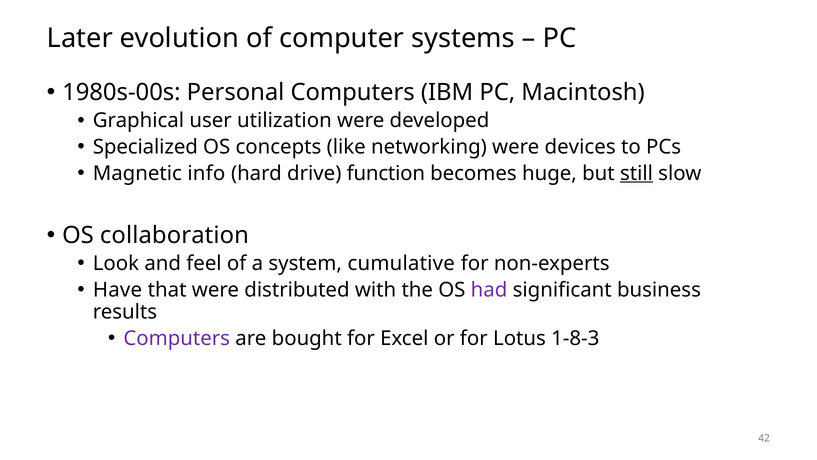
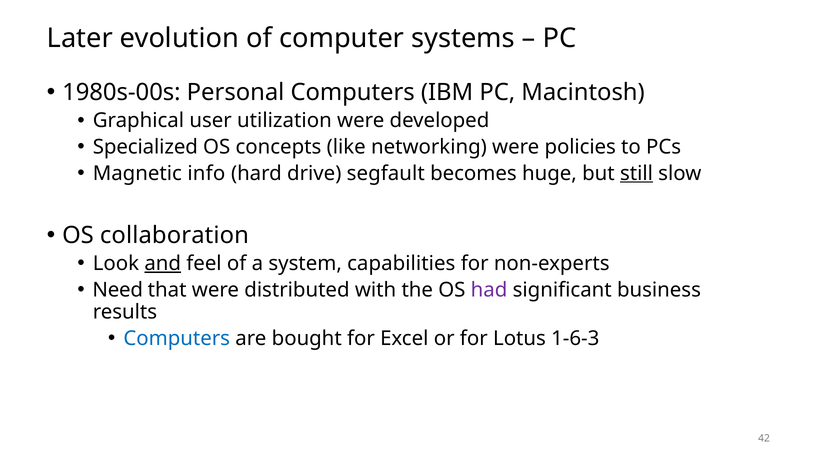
devices: devices -> policies
function: function -> segfault
and underline: none -> present
cumulative: cumulative -> capabilities
Have: Have -> Need
Computers at (177, 338) colour: purple -> blue
1-8-3: 1-8-3 -> 1-6-3
